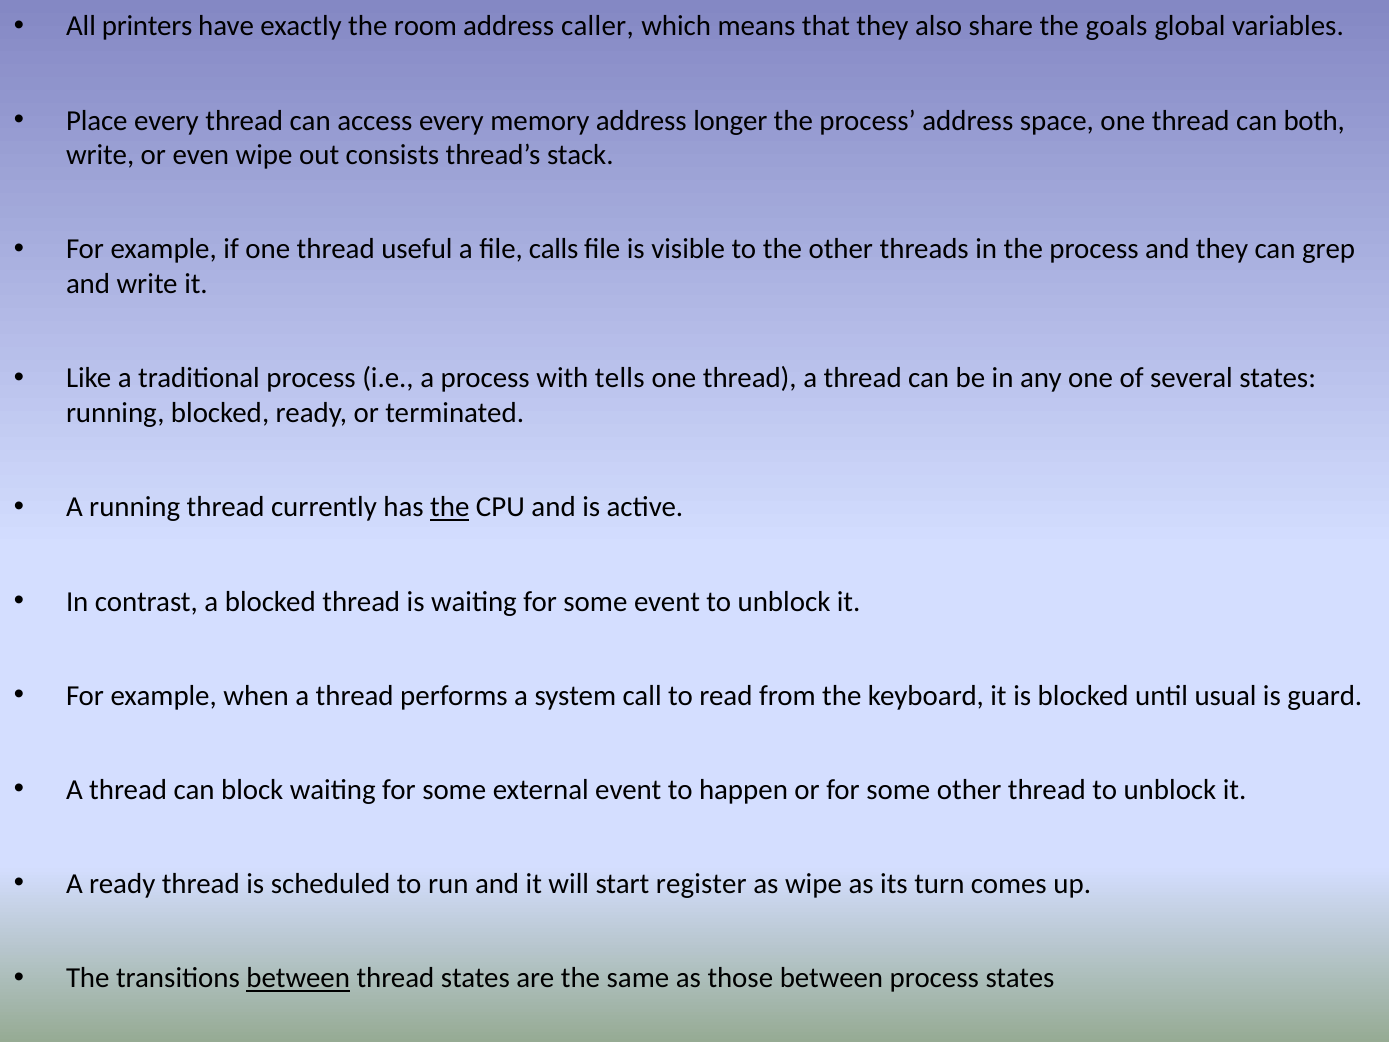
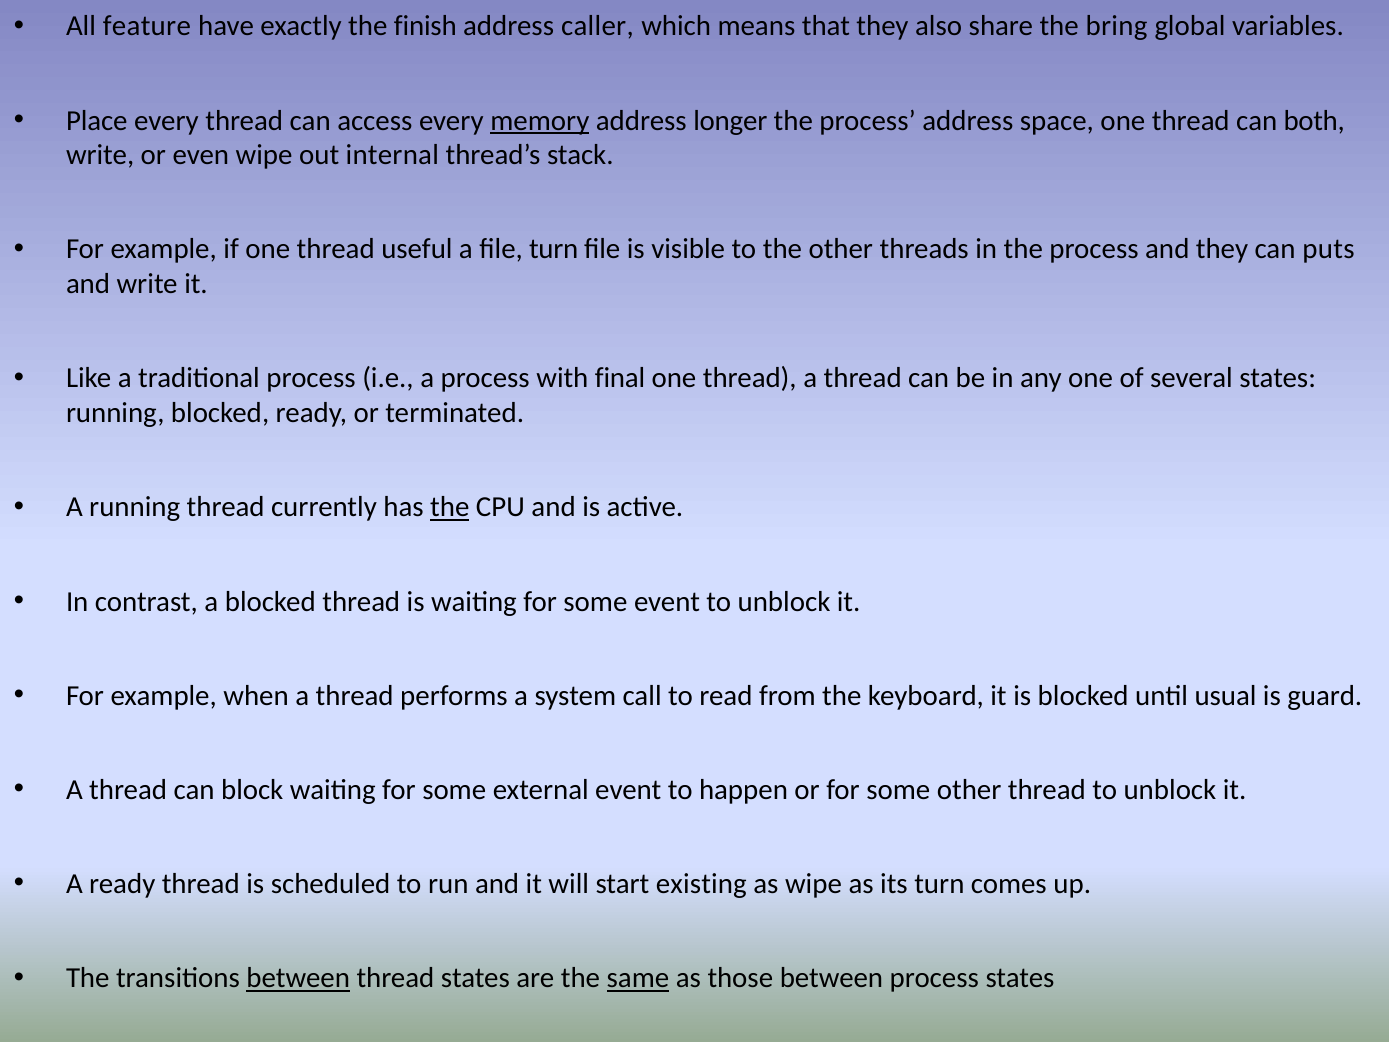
printers: printers -> feature
room: room -> finish
goals: goals -> bring
memory underline: none -> present
consists: consists -> internal
file calls: calls -> turn
grep: grep -> puts
tells: tells -> final
register: register -> existing
same underline: none -> present
